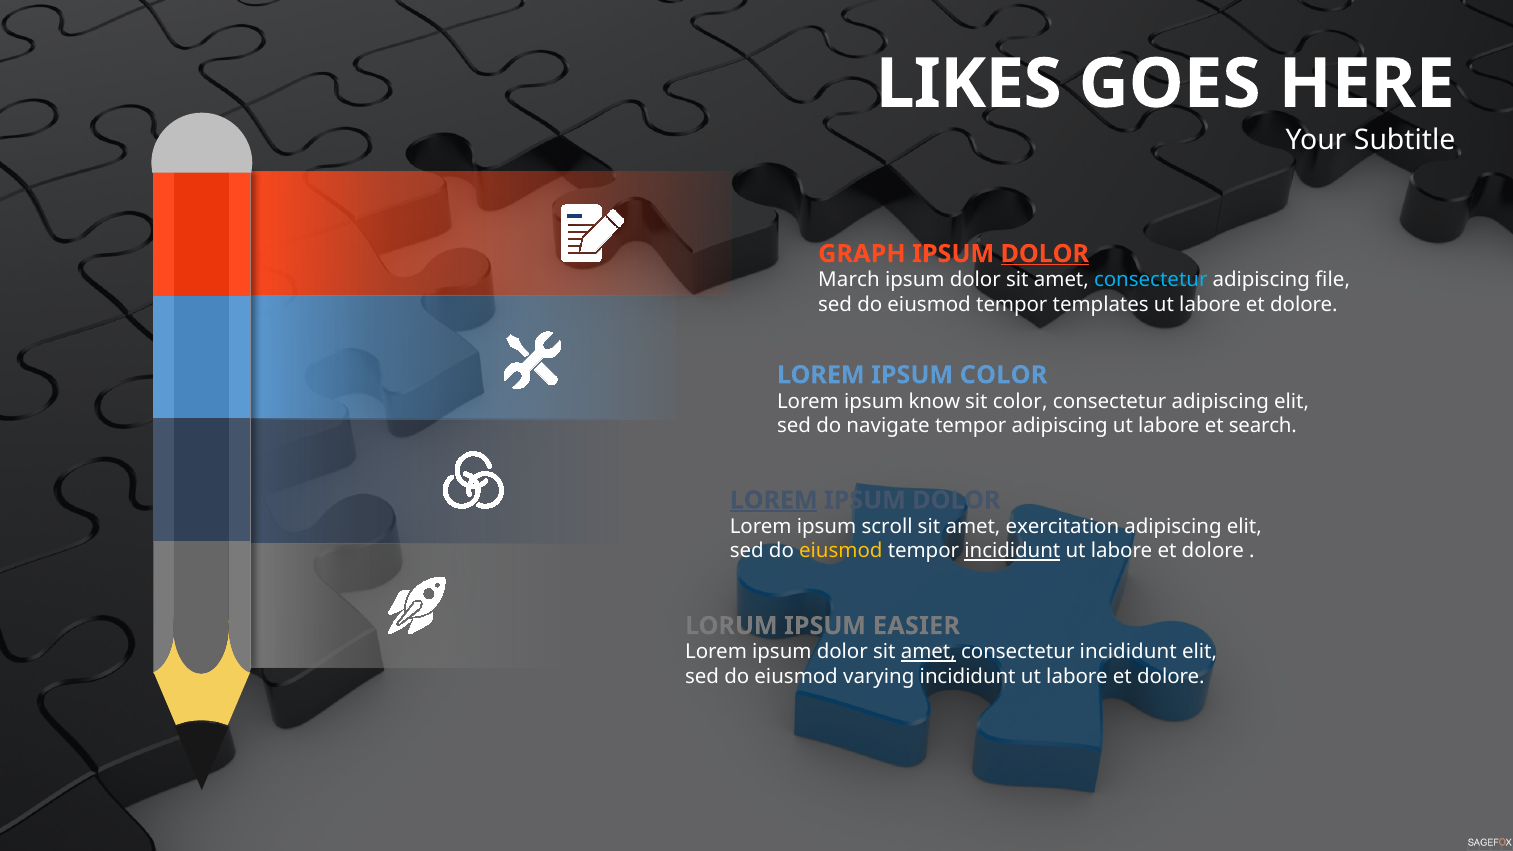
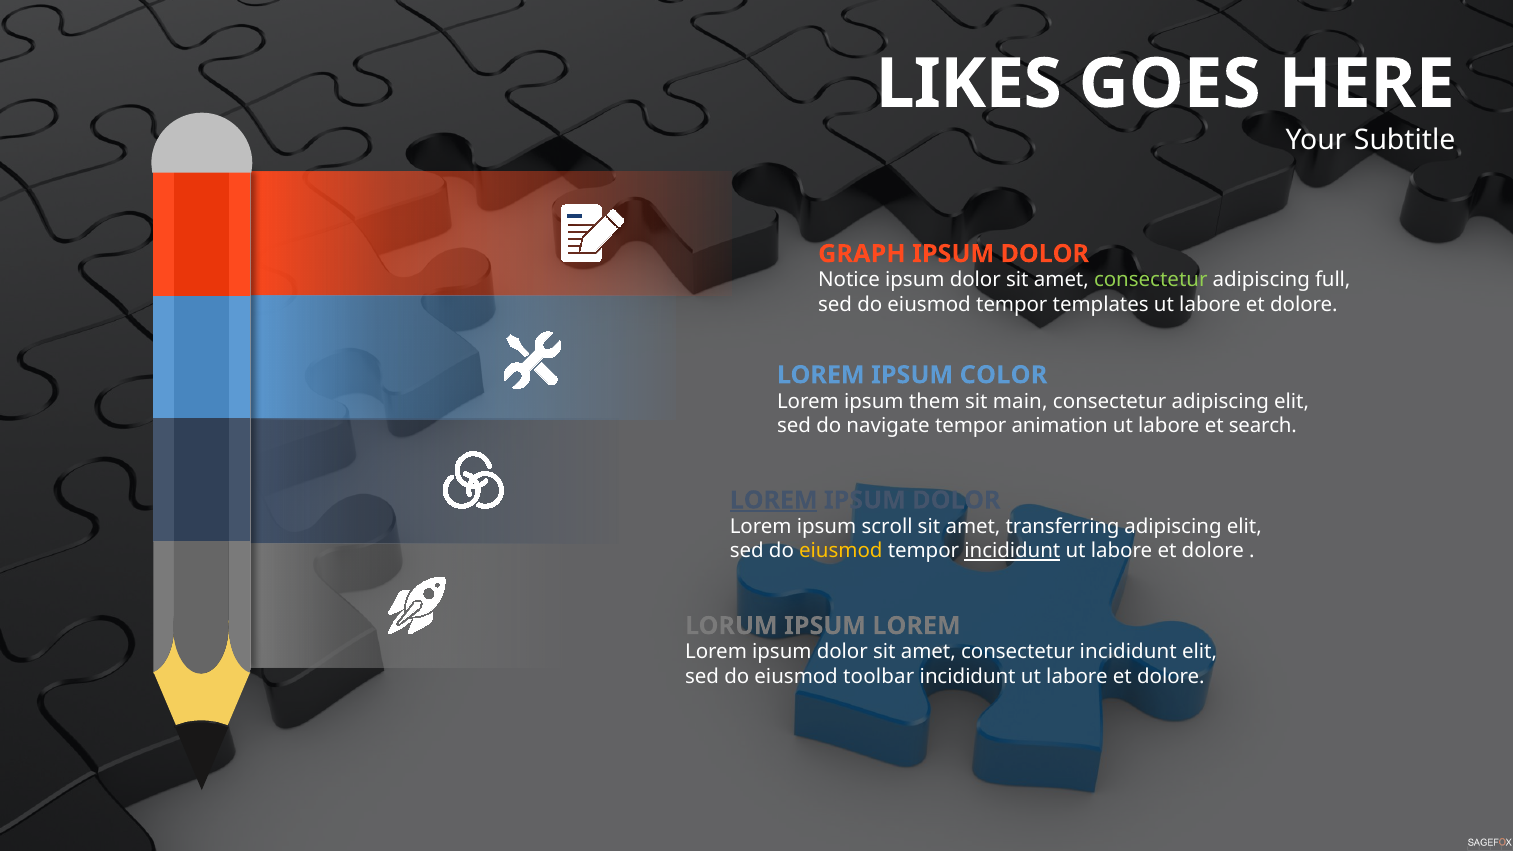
DOLOR at (1045, 254) underline: present -> none
March: March -> Notice
consectetur at (1151, 280) colour: light blue -> light green
file: file -> full
know: know -> them
sit color: color -> main
tempor adipiscing: adipiscing -> animation
exercitation: exercitation -> transferring
IPSUM EASIER: EASIER -> LOREM
amet at (928, 652) underline: present -> none
varying: varying -> toolbar
